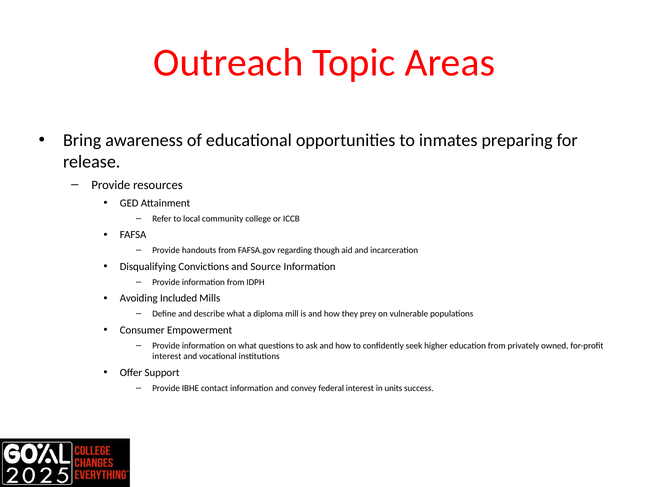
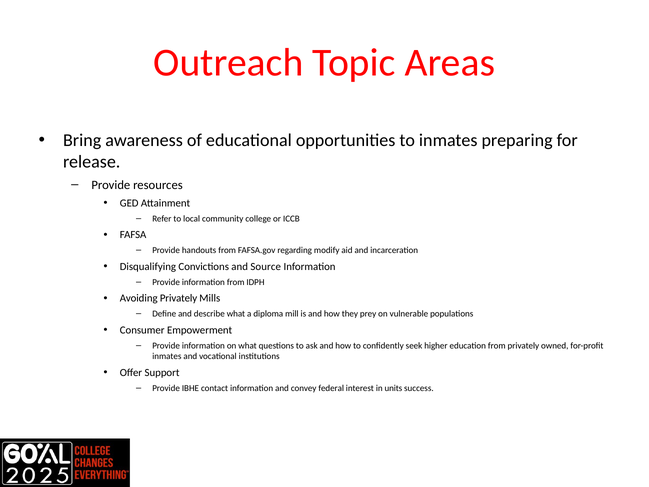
though: though -> modify
Avoiding Included: Included -> Privately
interest at (167, 356): interest -> inmates
